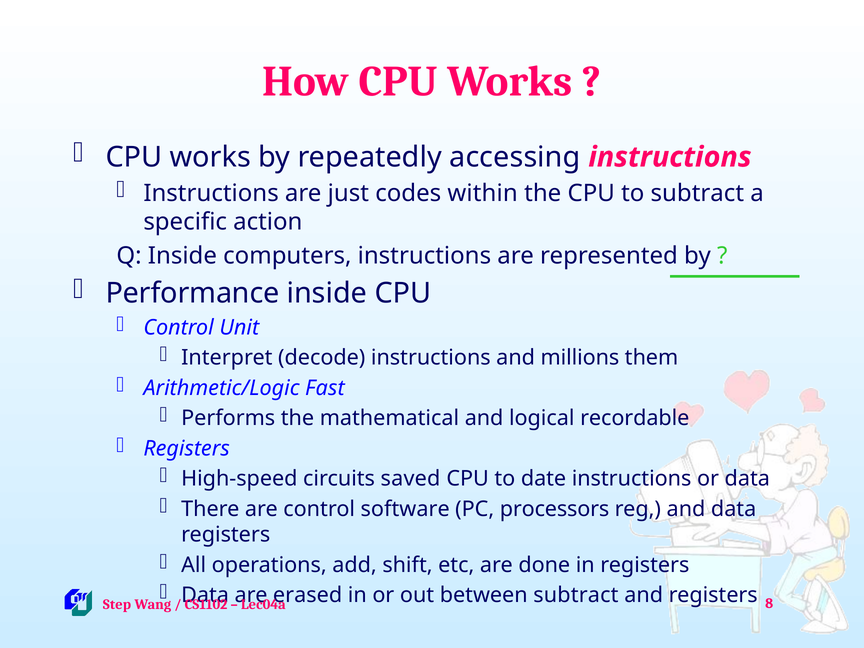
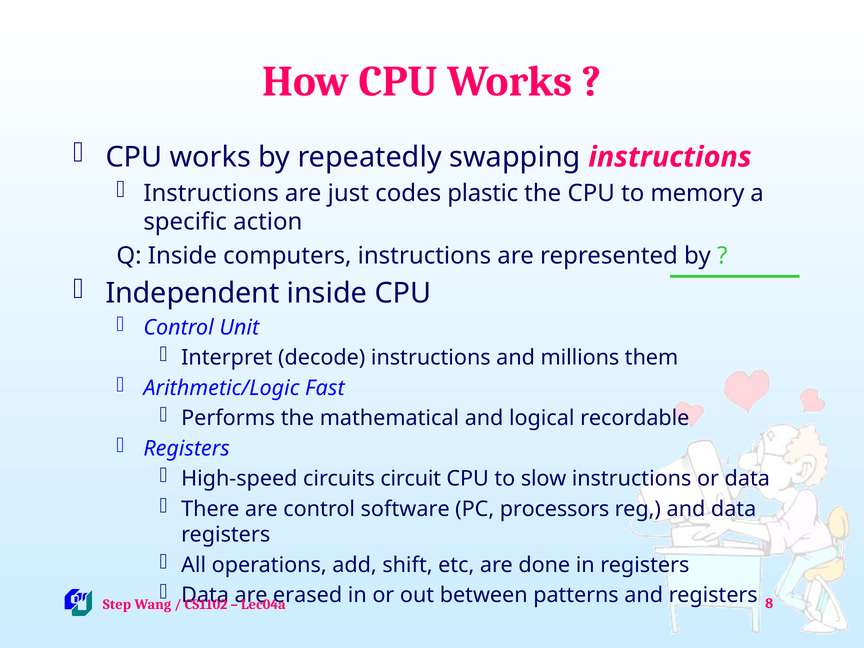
accessing: accessing -> swapping
within: within -> plastic
to subtract: subtract -> memory
Performance: Performance -> Independent
saved: saved -> circuit
date: date -> slow
between subtract: subtract -> patterns
